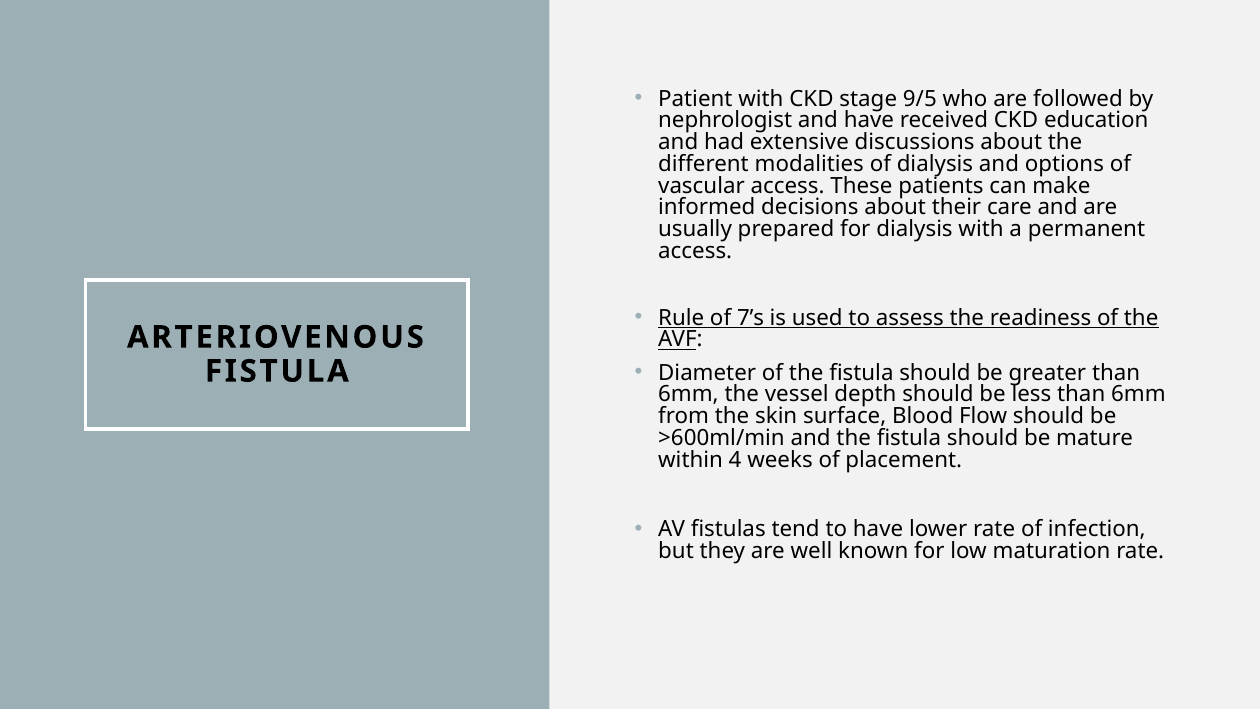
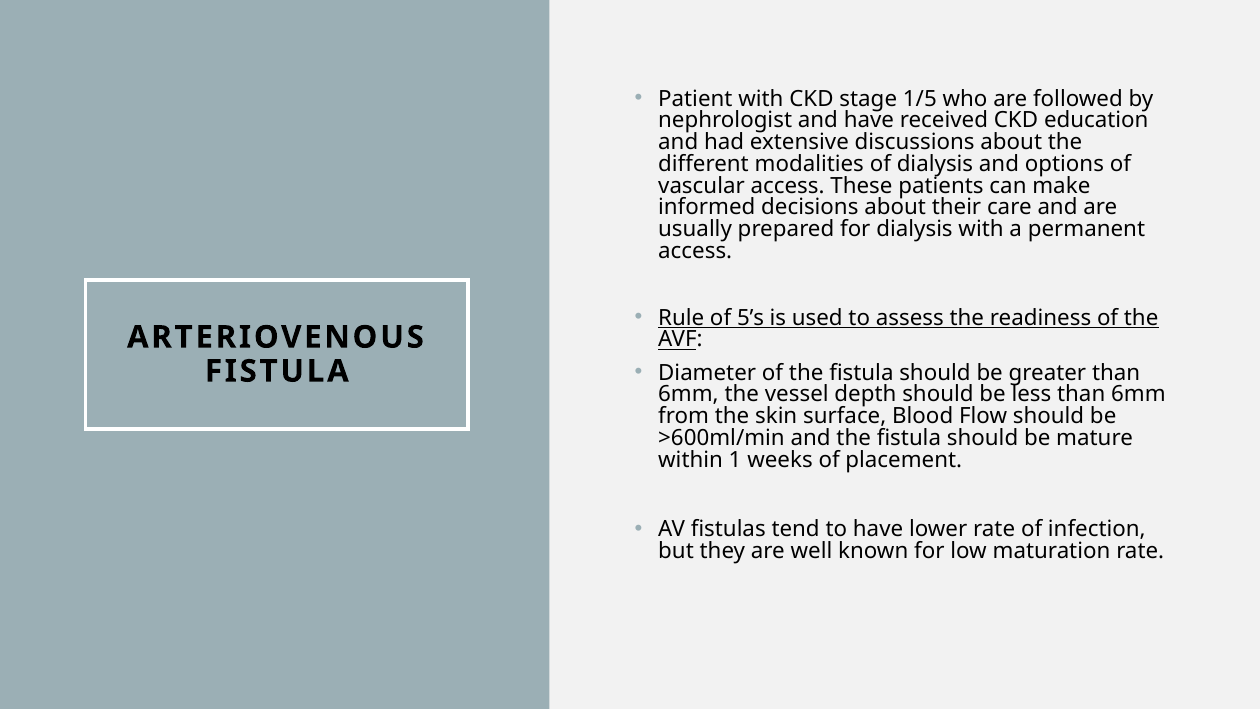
9/5: 9/5 -> 1/5
7’s: 7’s -> 5’s
4: 4 -> 1
